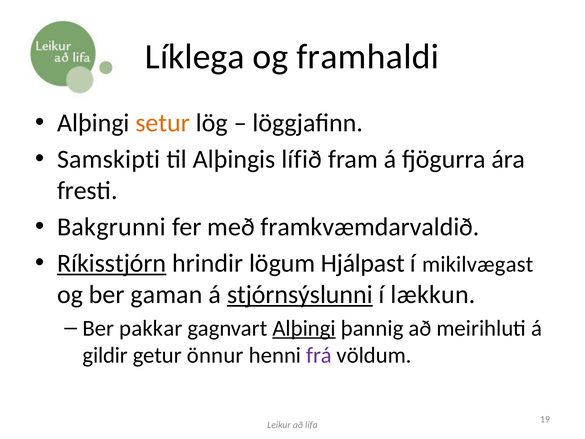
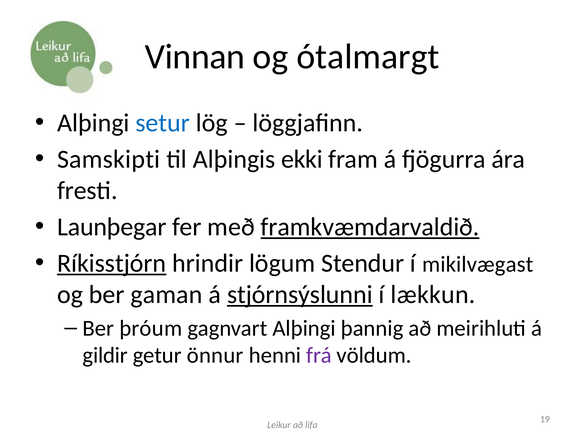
Líklega: Líklega -> Vinnan
framhaldi: framhaldi -> ótalmargt
setur colour: orange -> blue
lífið: lífið -> ekki
Bakgrunni: Bakgrunni -> Launþegar
framkvæmdarvaldið underline: none -> present
Hjálpast: Hjálpast -> Stendur
pakkar: pakkar -> þróum
Alþingi at (304, 328) underline: present -> none
